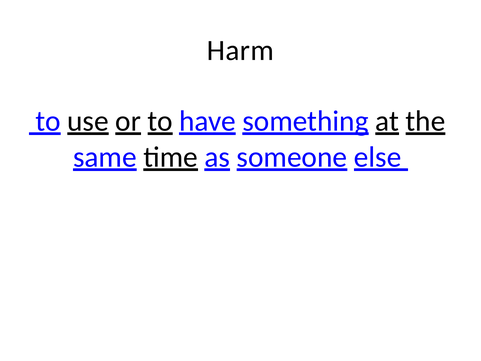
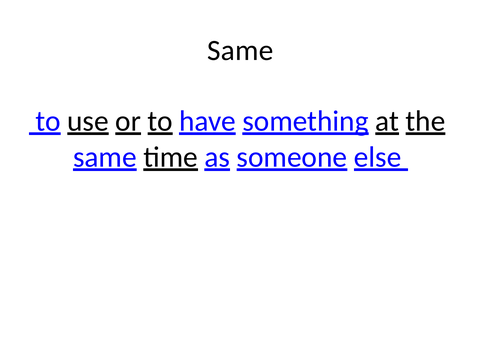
Harm at (240, 50): Harm -> Same
